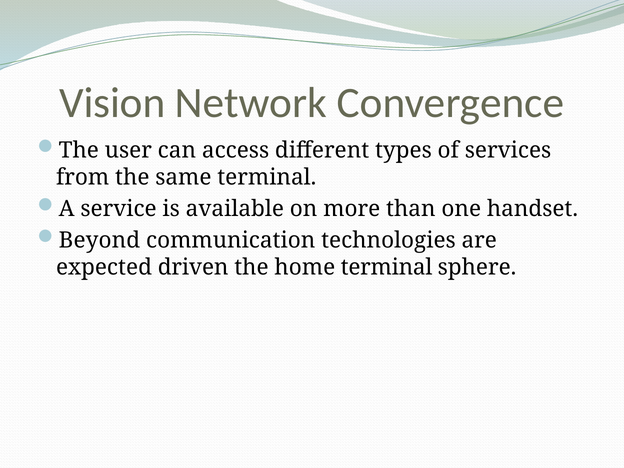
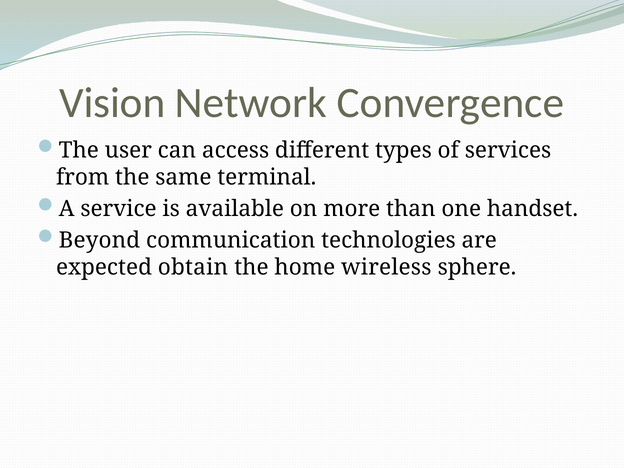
driven: driven -> obtain
home terminal: terminal -> wireless
